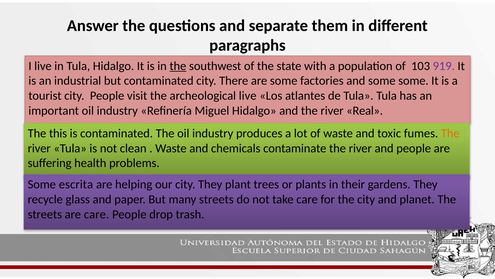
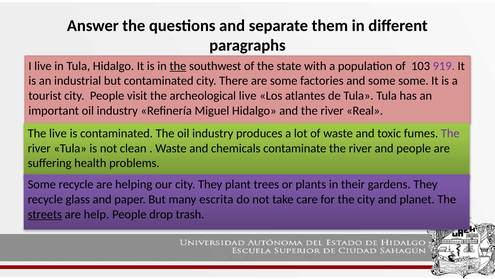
The this: this -> live
The at (450, 133) colour: orange -> purple
Some escrita: escrita -> recycle
many streets: streets -> escrita
streets at (45, 214) underline: none -> present
are care: care -> help
